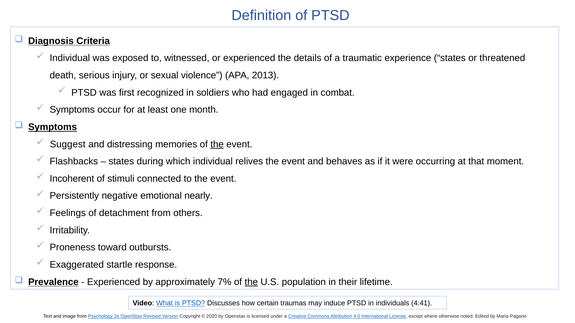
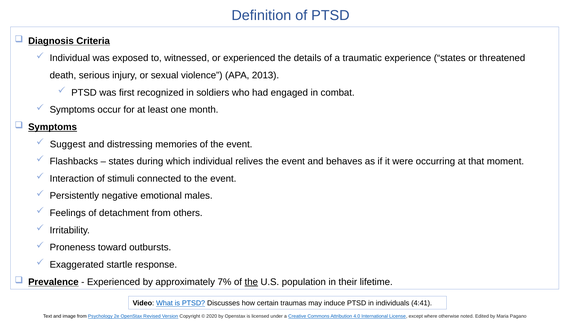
the at (217, 144) underline: present -> none
Incoherent: Incoherent -> Interaction
nearly: nearly -> males
